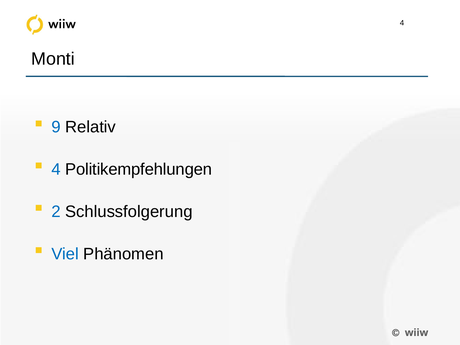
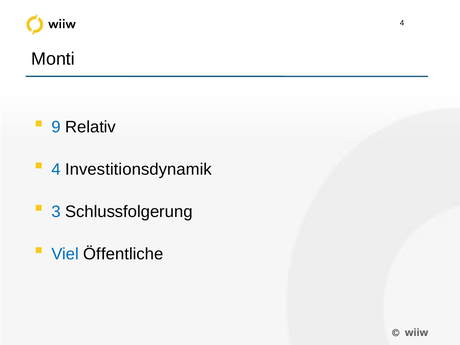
Politikempfehlungen: Politikempfehlungen -> Investitionsdynamik
2: 2 -> 3
Phänomen: Phänomen -> Öffentliche
